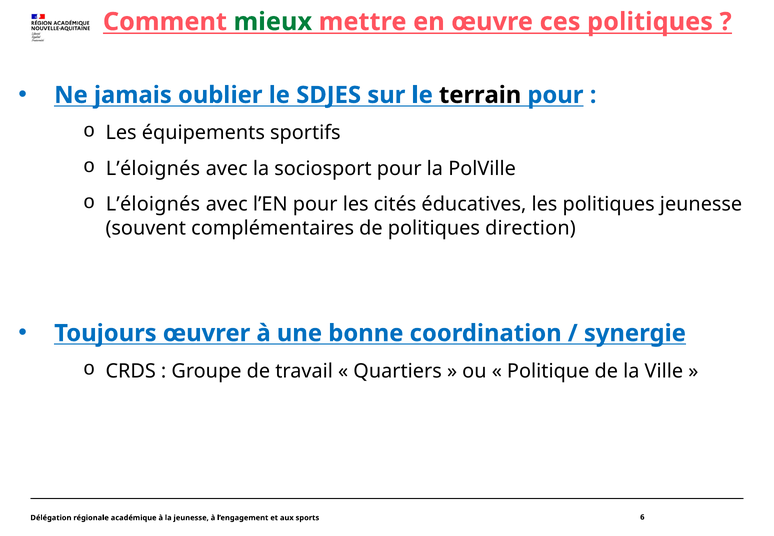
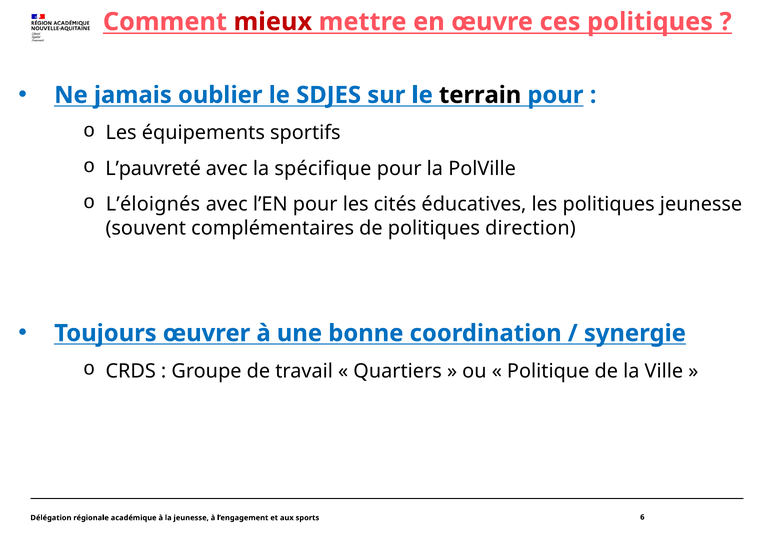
mieux colour: green -> red
L’éloignés at (153, 169): L’éloignés -> L’pauvreté
sociosport: sociosport -> spécifique
